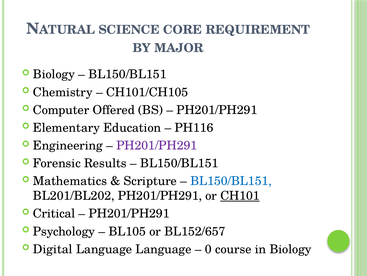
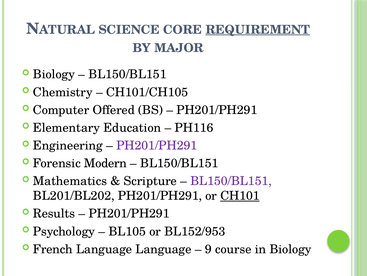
REQUIREMENT underline: none -> present
Results: Results -> Modern
BL150/BL151 at (231, 181) colour: blue -> purple
Critical: Critical -> Results
BL152/657: BL152/657 -> BL152/953
Digital: Digital -> French
0: 0 -> 9
